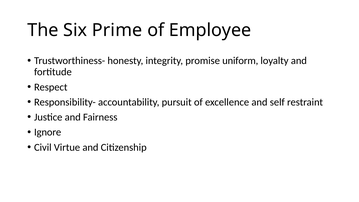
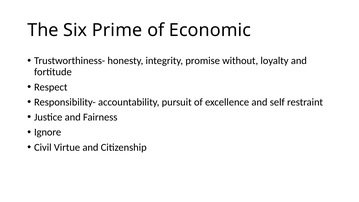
Employee: Employee -> Economic
uniform: uniform -> without
